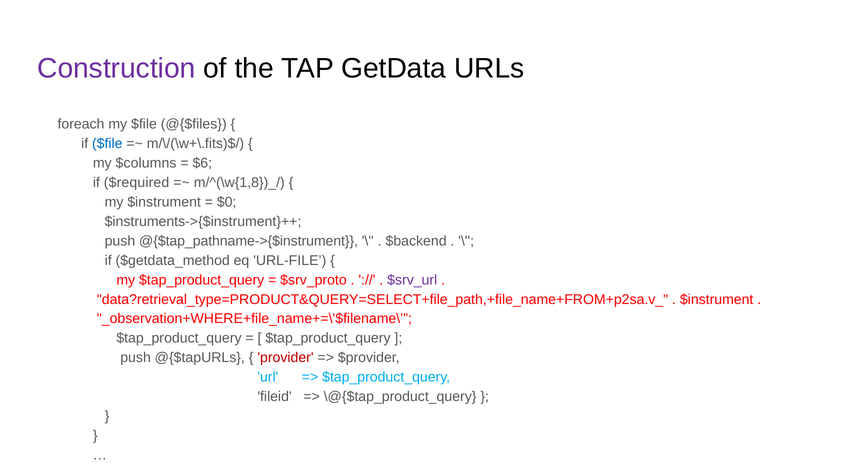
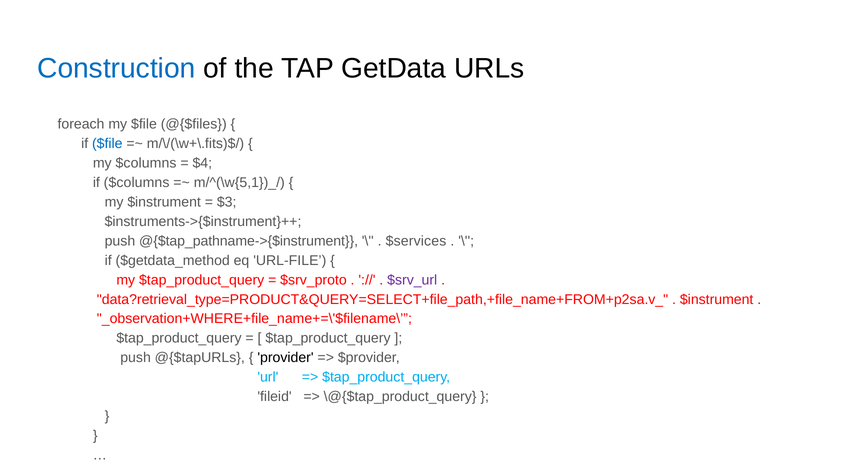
Construction colour: purple -> blue
$6: $6 -> $4
if $required: $required -> $columns
m/^(\w{1,8})_/: m/^(\w{1,8})_/ -> m/^(\w{5,1})_/
$0: $0 -> $3
$backend: $backend -> $services
provider colour: red -> black
